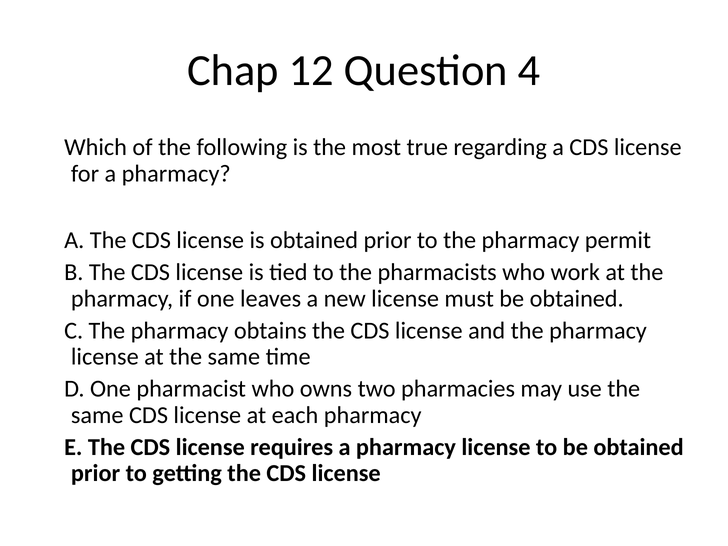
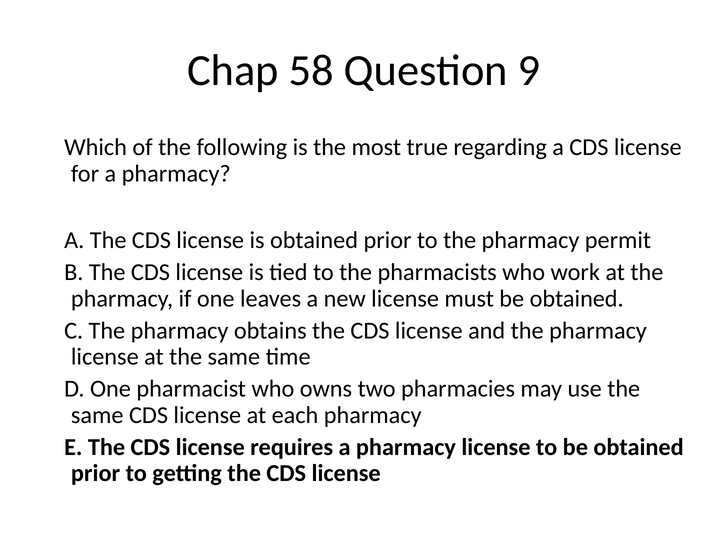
12: 12 -> 58
4: 4 -> 9
